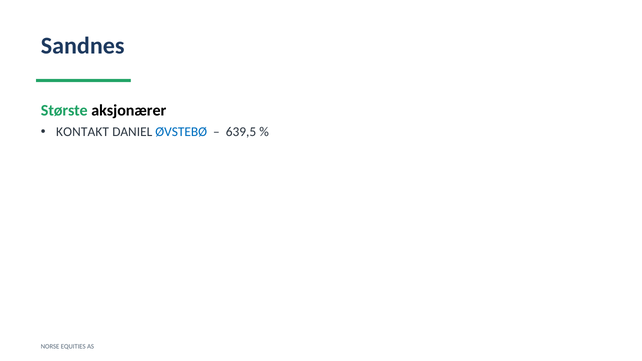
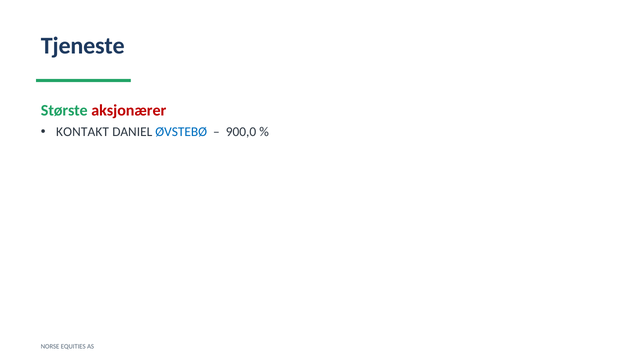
Sandnes: Sandnes -> Tjeneste
aksjonærer colour: black -> red
639,5: 639,5 -> 900,0
